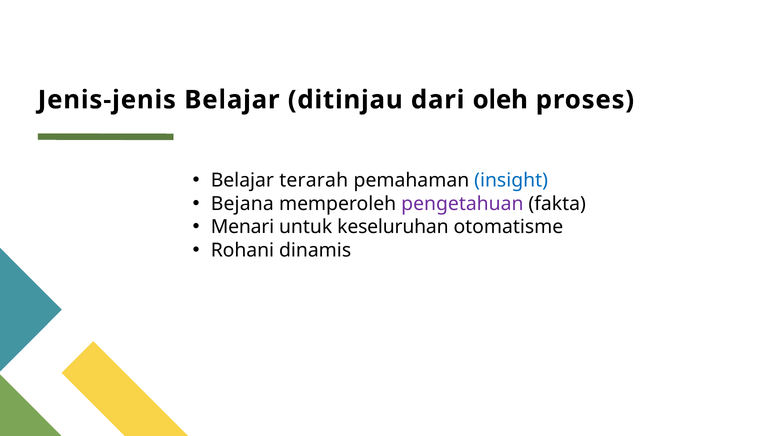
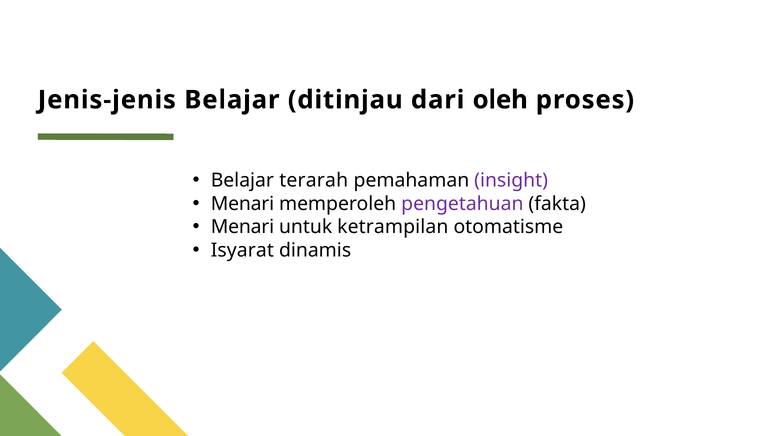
insight colour: blue -> purple
Bejana at (242, 204): Bejana -> Menari
keseluruhan: keseluruhan -> ketrampilan
Rohani: Rohani -> Isyarat
